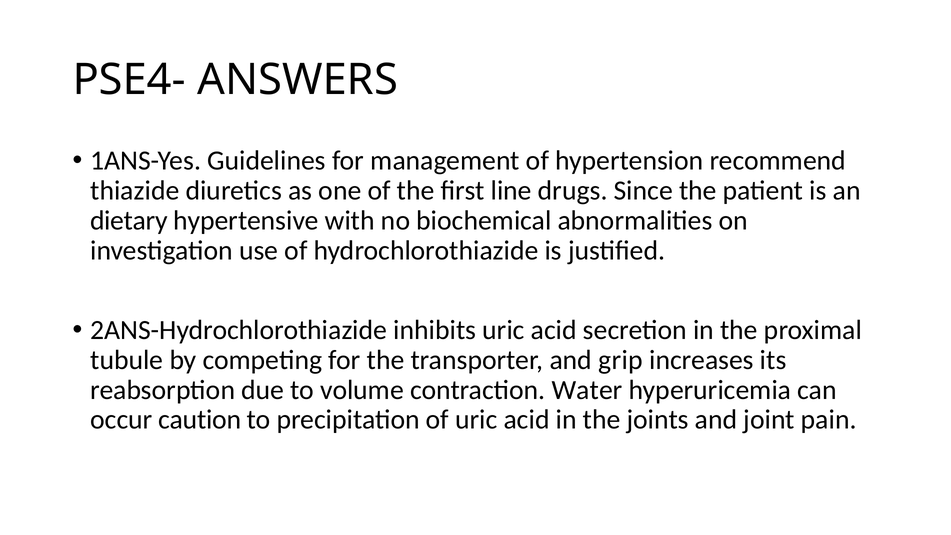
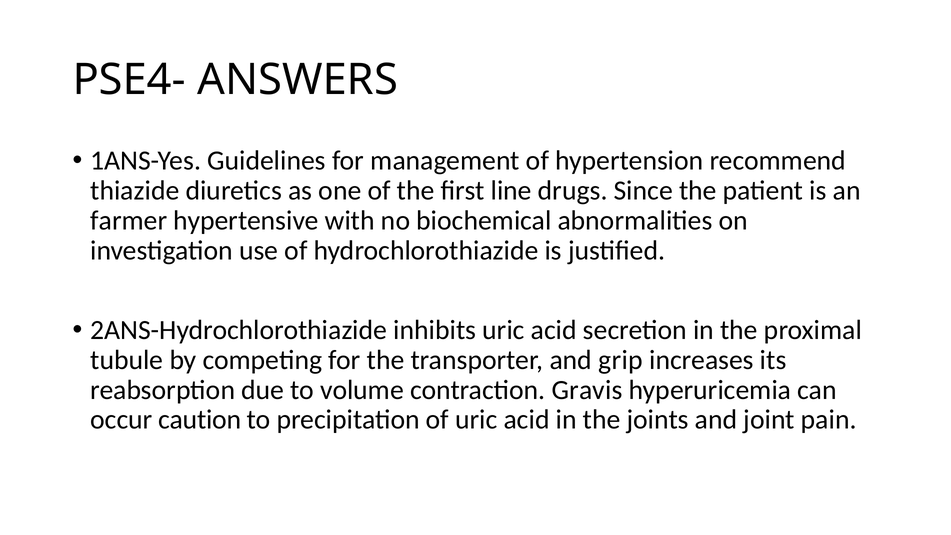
dietary: dietary -> farmer
Water: Water -> Gravis
